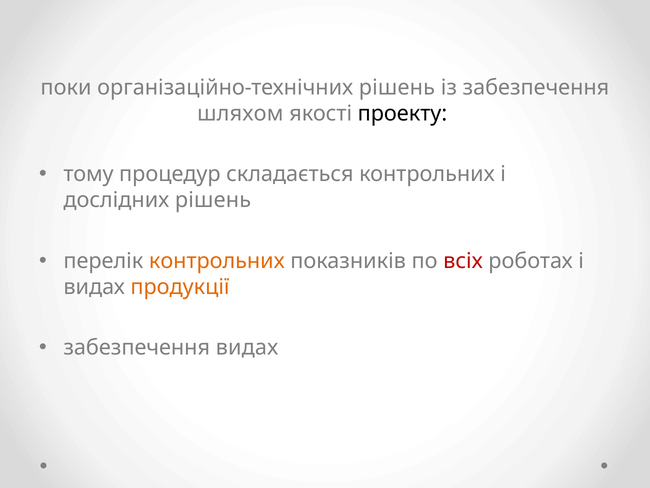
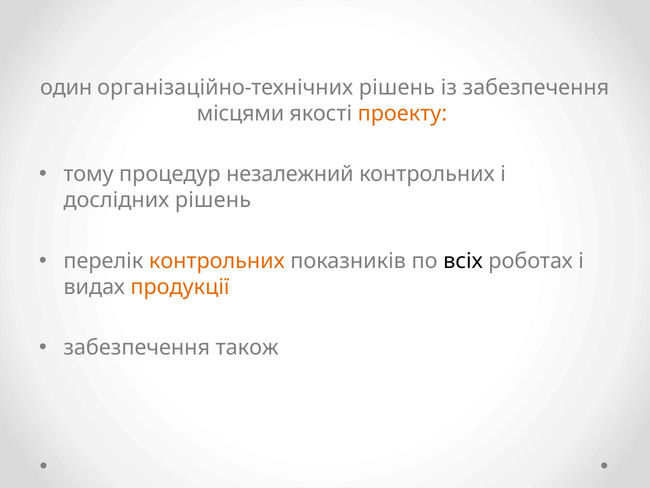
поки: поки -> один
шляхом: шляхом -> місцями
проекту colour: black -> orange
складається: складається -> незалежний
всіх colour: red -> black
забезпечення видах: видах -> також
